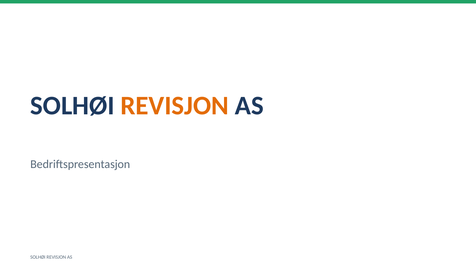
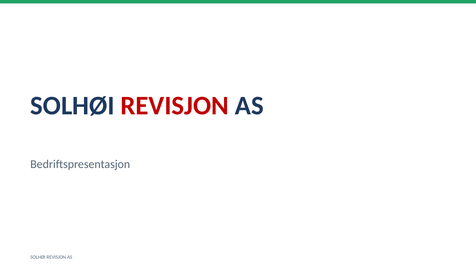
REVISJON at (175, 106) colour: orange -> red
